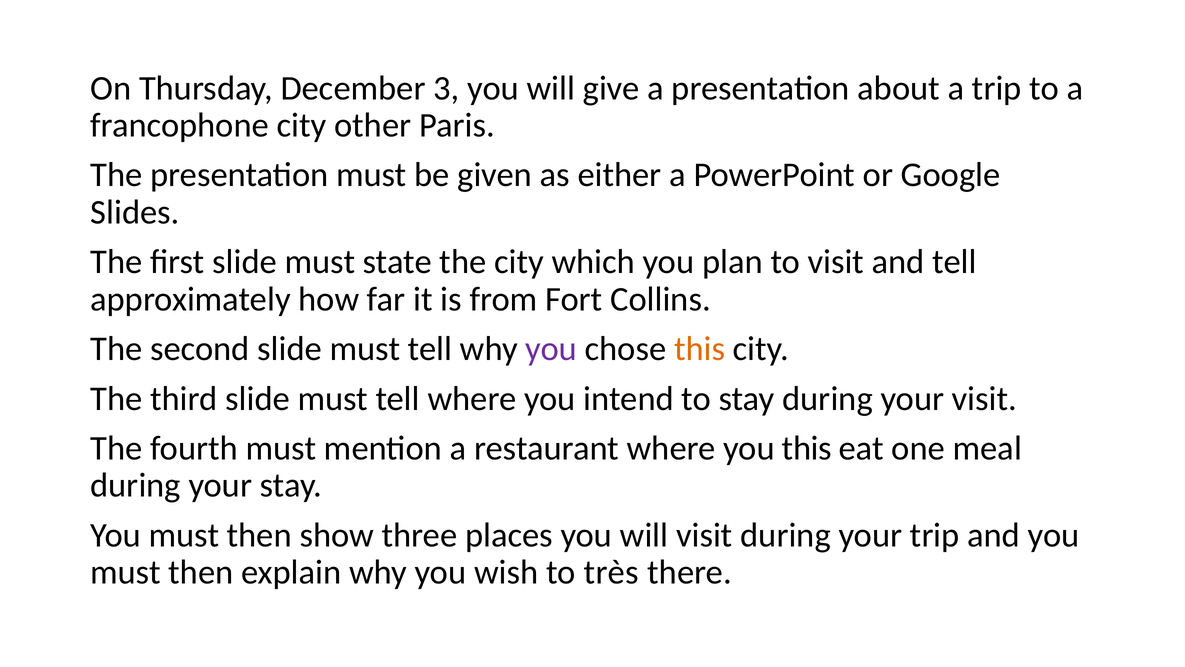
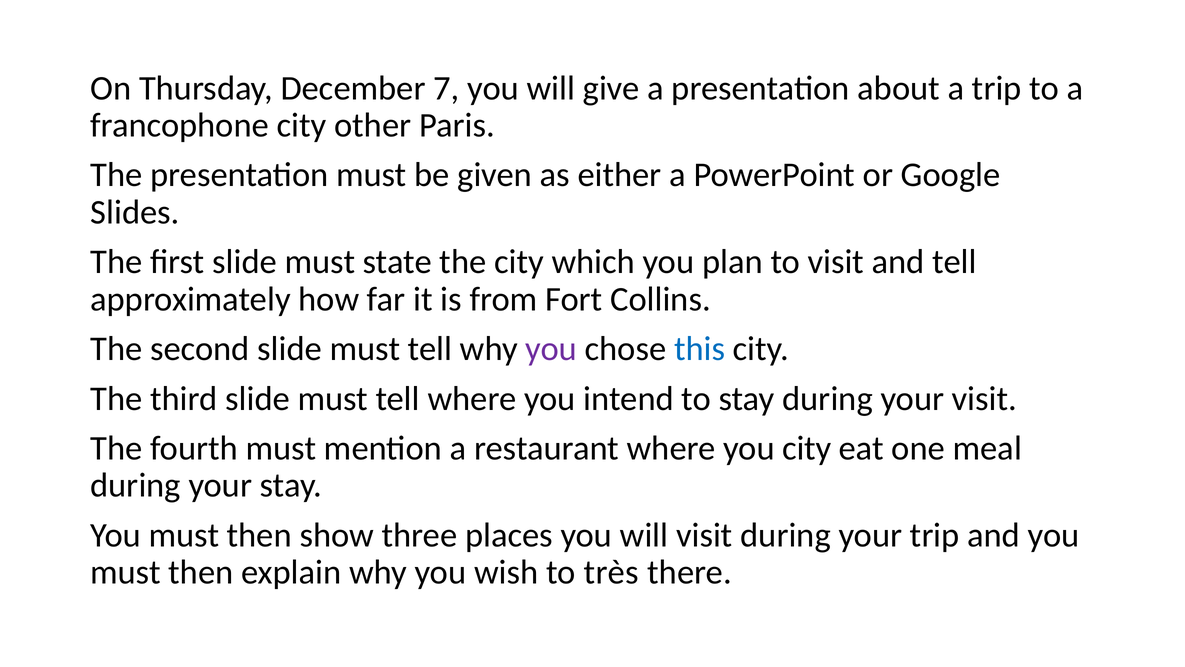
3: 3 -> 7
this at (700, 349) colour: orange -> blue
you this: this -> city
